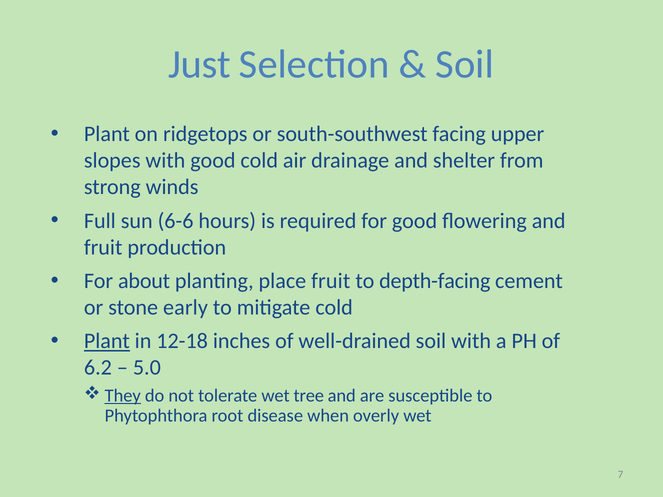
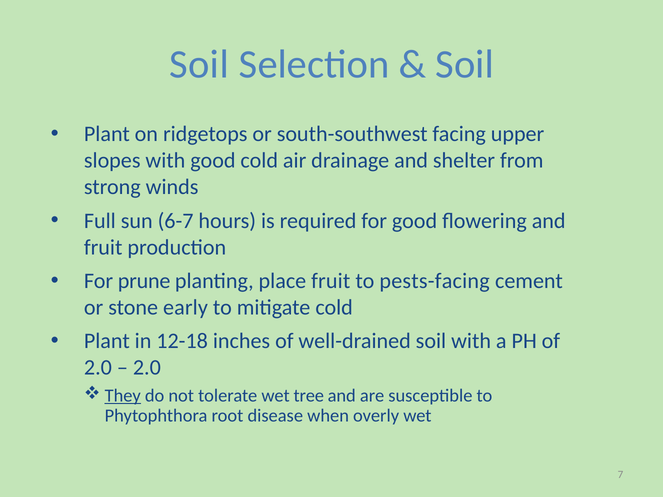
Just at (199, 64): Just -> Soil
6-6: 6-6 -> 6-7
about: about -> prune
depth-facing: depth-facing -> pests-facing
Plant at (107, 341) underline: present -> none
6.2 at (98, 368): 6.2 -> 2.0
5.0 at (147, 368): 5.0 -> 2.0
